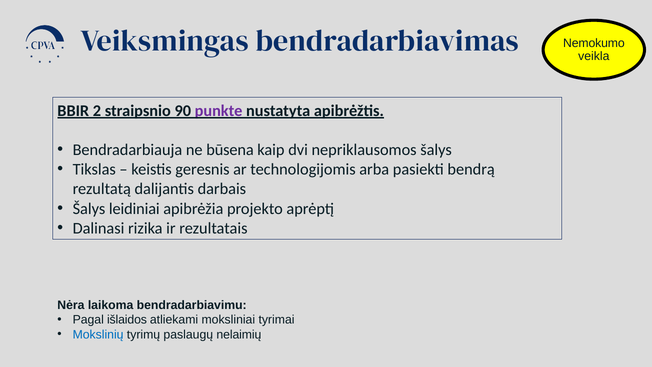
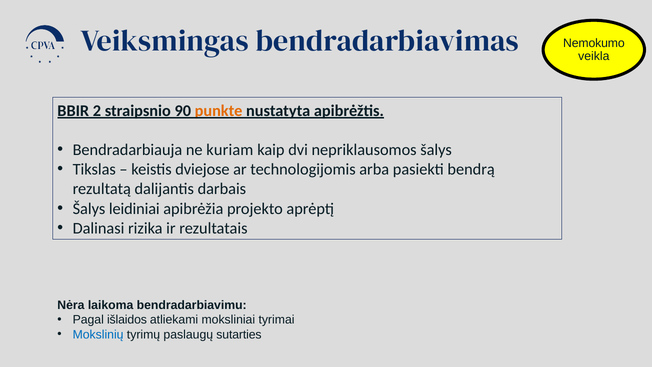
punkte colour: purple -> orange
būsena: būsena -> kuriam
geresnis: geresnis -> dviejose
nelaimių: nelaimių -> sutarties
